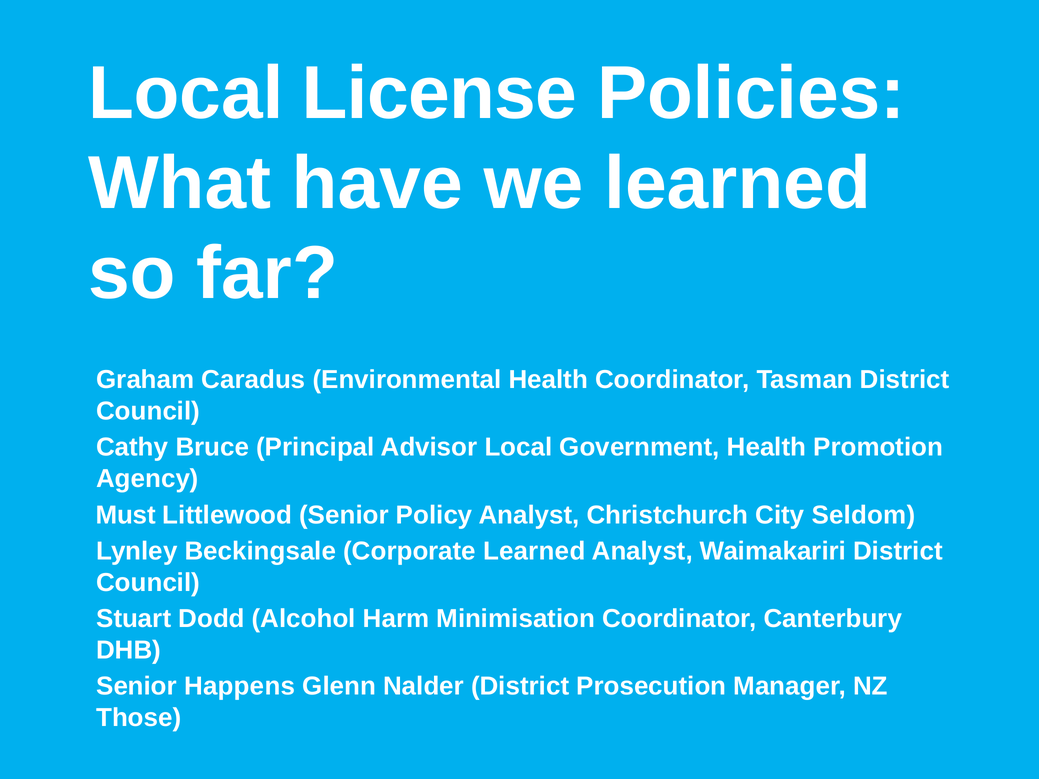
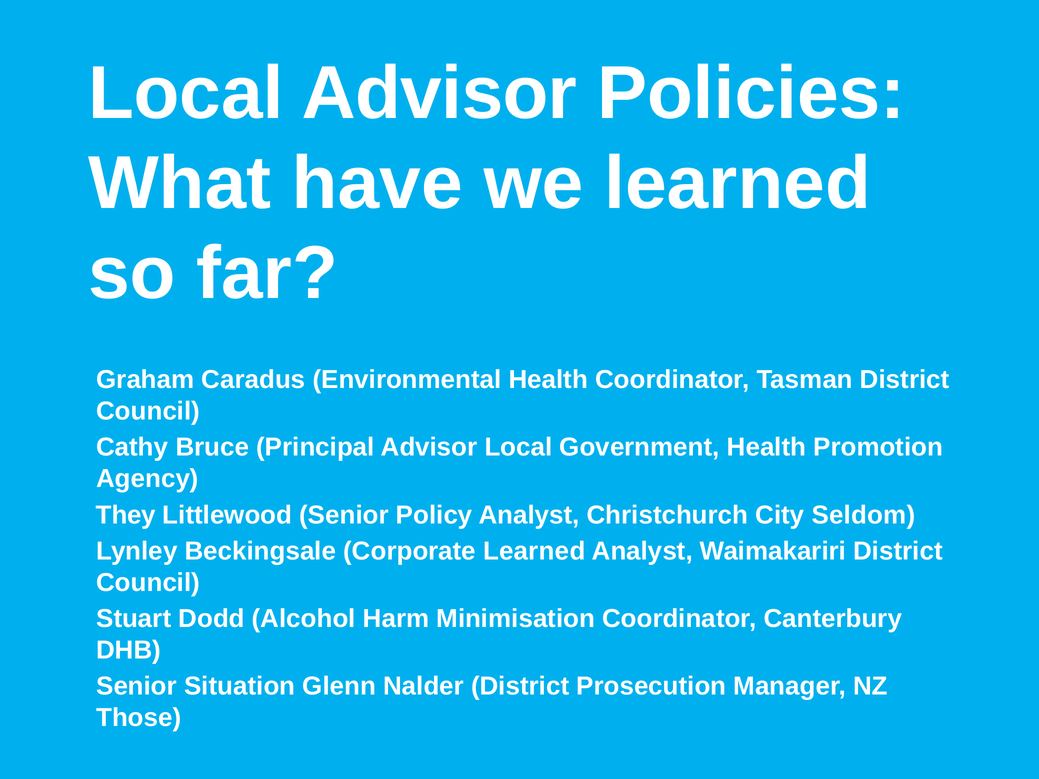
Local License: License -> Advisor
Must: Must -> They
Happens: Happens -> Situation
